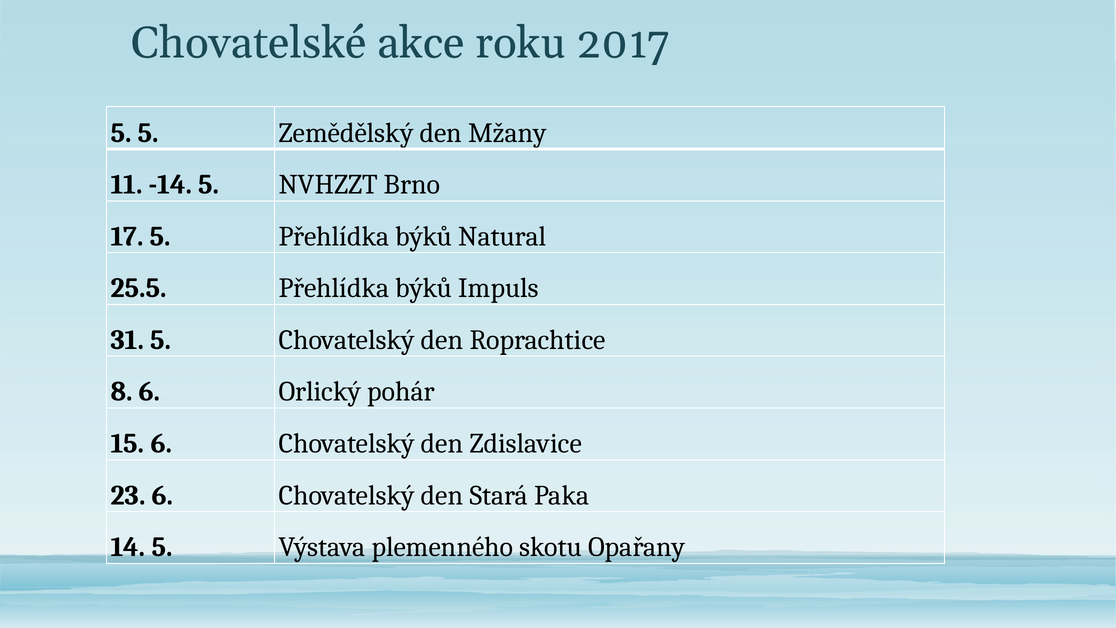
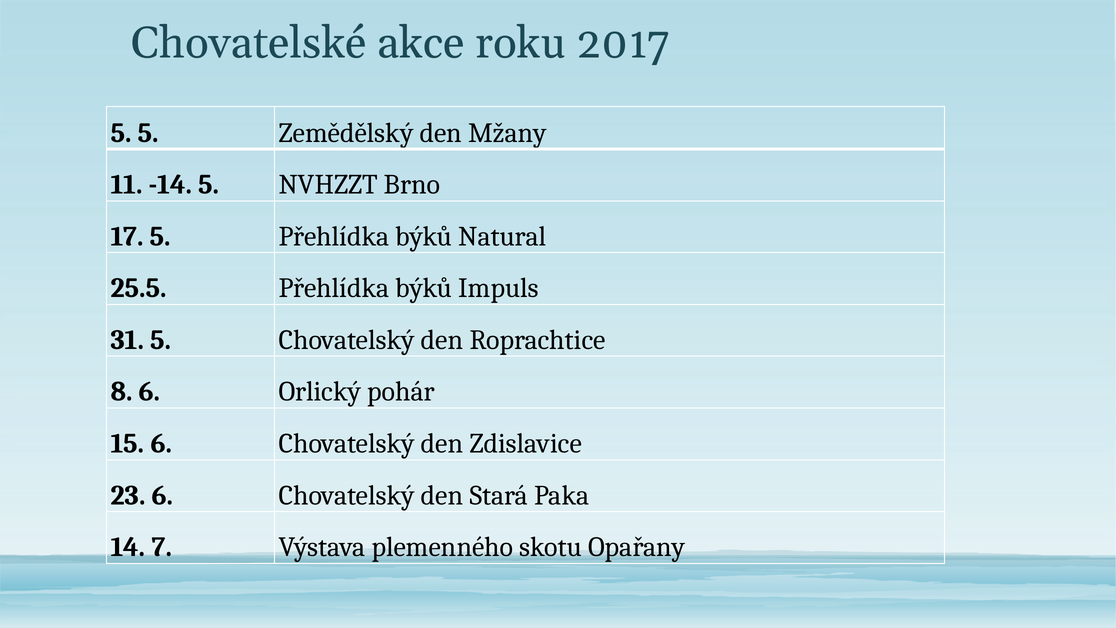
14 5: 5 -> 7
